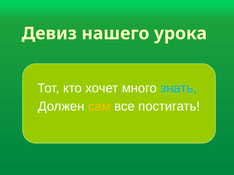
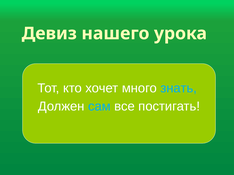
сам colour: yellow -> light blue
